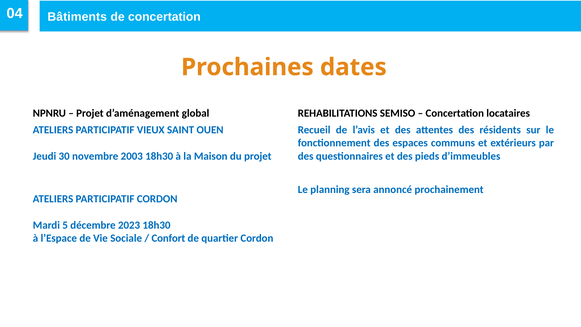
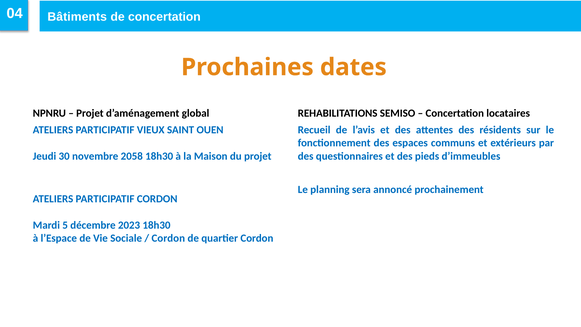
2003: 2003 -> 2058
Confort at (168, 238): Confort -> Cordon
